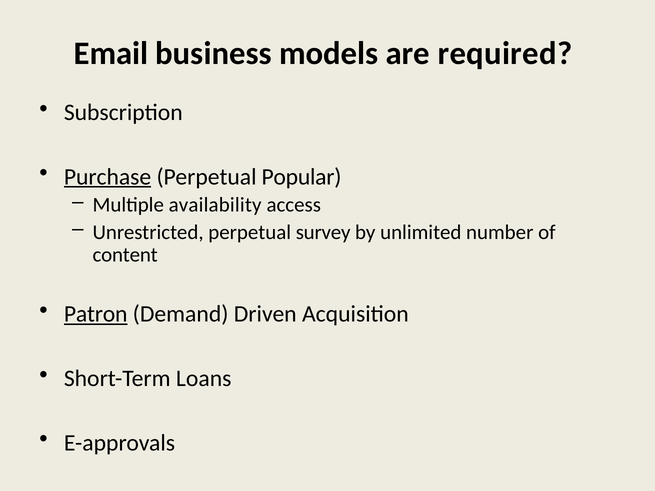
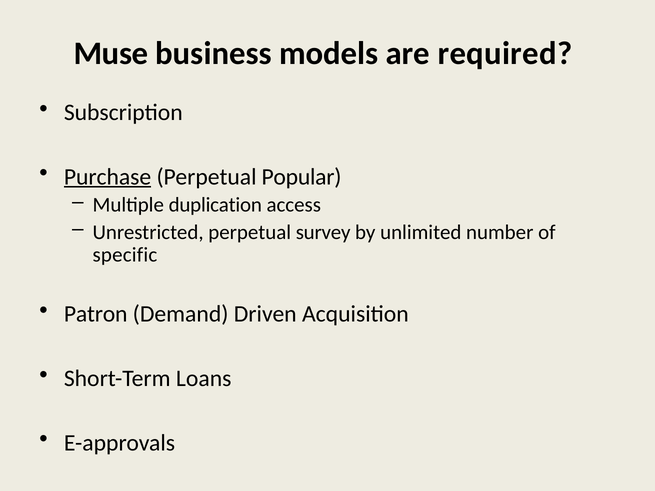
Email: Email -> Muse
availability: availability -> duplication
content: content -> specific
Patron underline: present -> none
